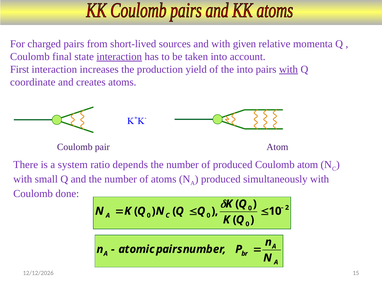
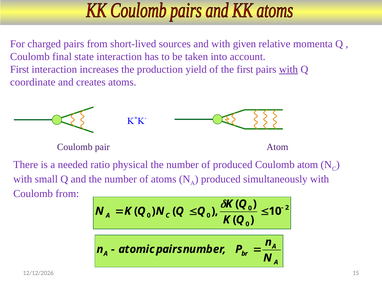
interaction at (119, 57) underline: present -> none
the into: into -> first
system: system -> needed
depends: depends -> physical
Coulomb done: done -> from
